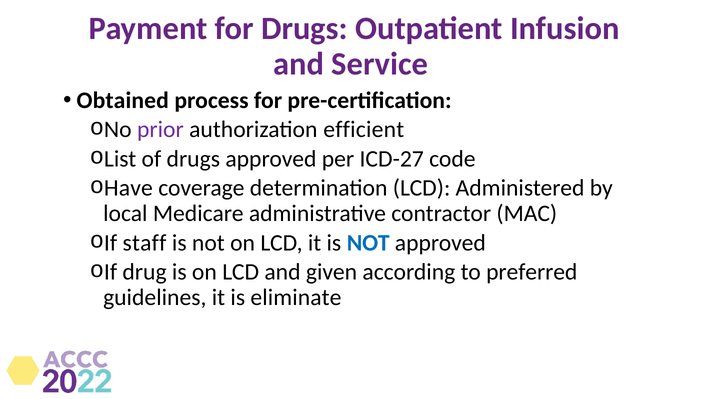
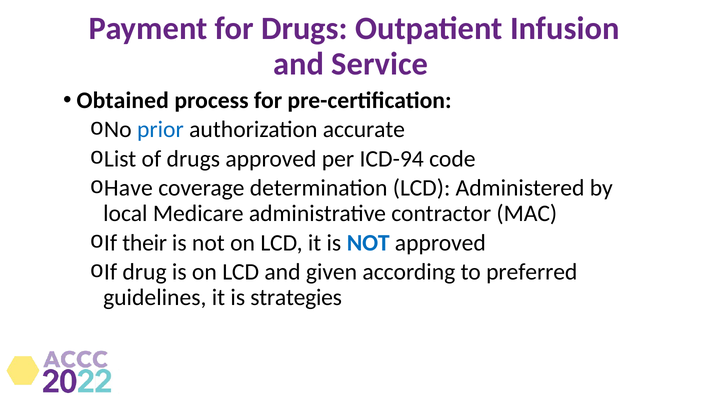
prior colour: purple -> blue
efficient: efficient -> accurate
ICD-27: ICD-27 -> ICD-94
staff: staff -> their
eliminate: eliminate -> strategies
